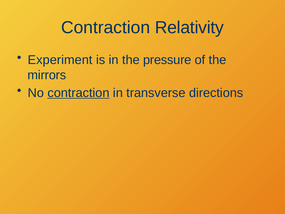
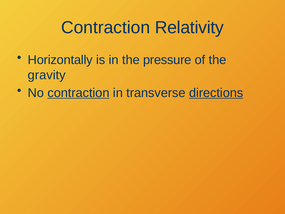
Experiment: Experiment -> Horizontally
mirrors: mirrors -> gravity
directions underline: none -> present
